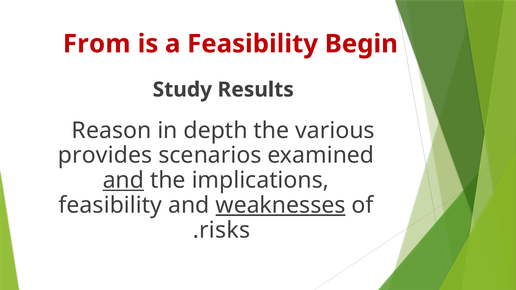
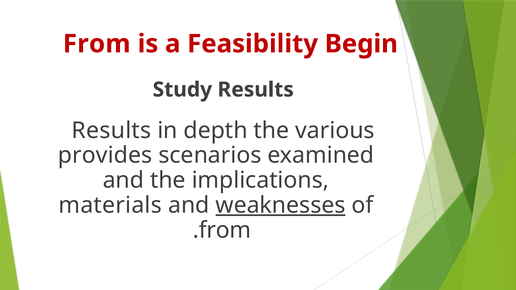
Reason at (112, 131): Reason -> Results
and at (123, 180) underline: present -> none
feasibility at (110, 205): feasibility -> materials
risks at (225, 230): risks -> from
